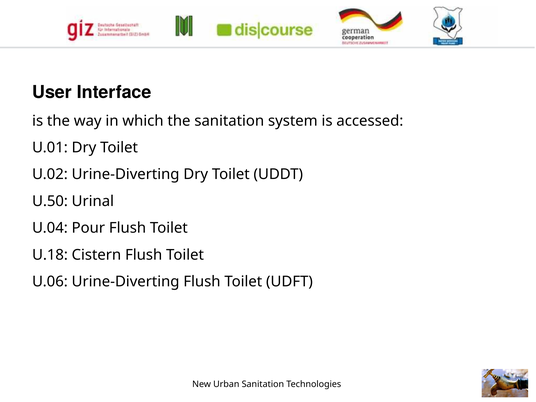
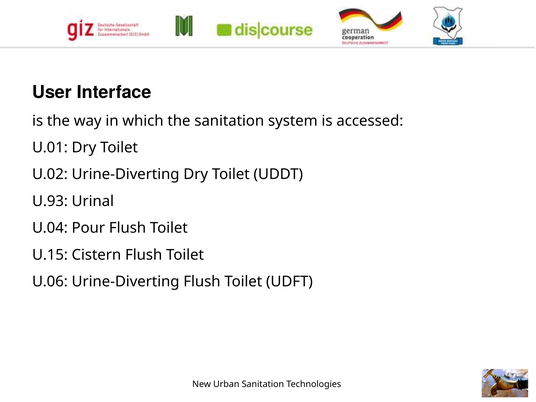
U.50: U.50 -> U.93
U.18: U.18 -> U.15
